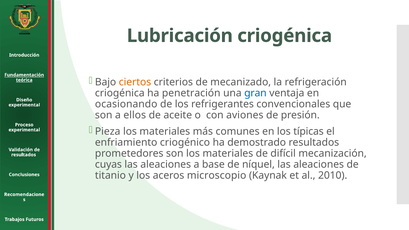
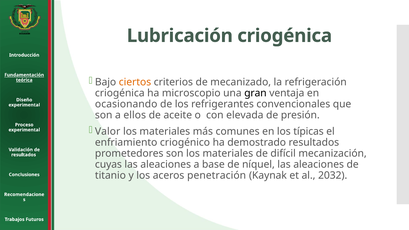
penetración: penetración -> microscopio
gran colour: blue -> black
aviones: aviones -> elevada
Pieza: Pieza -> Valor
microscopio: microscopio -> penetración
2010: 2010 -> 2032
